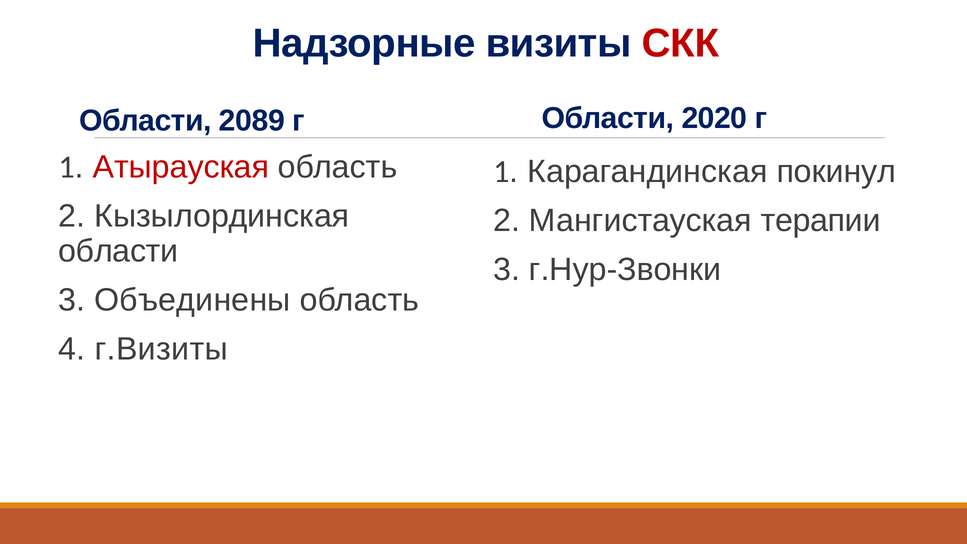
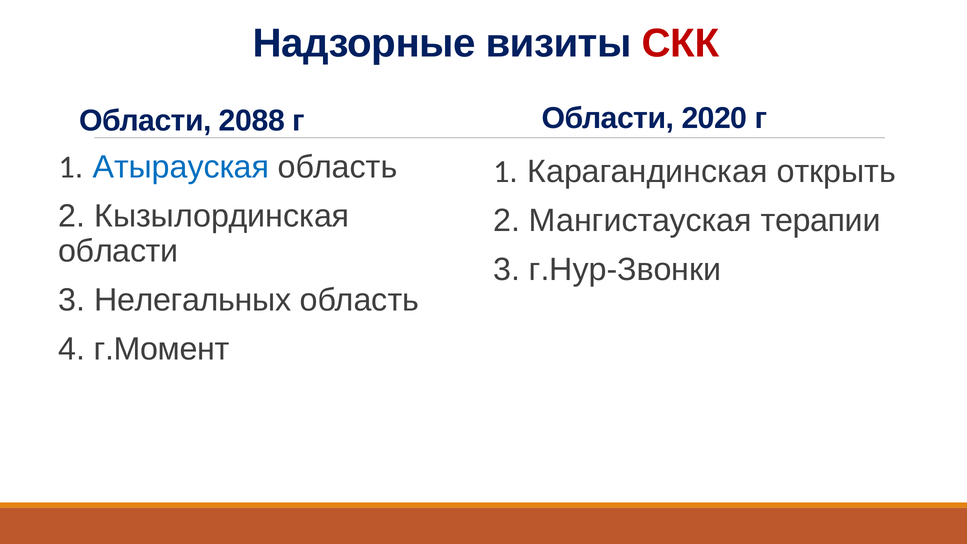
2089: 2089 -> 2088
Атырауская colour: red -> blue
покинул: покинул -> открыть
Объединены: Объединены -> Нелегальных
г.Визиты: г.Визиты -> г.Момент
